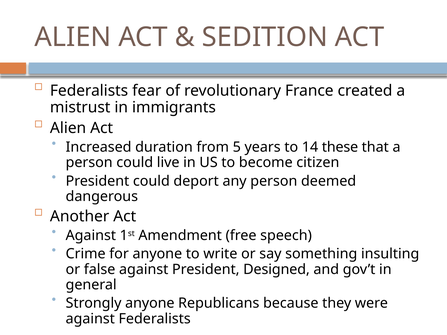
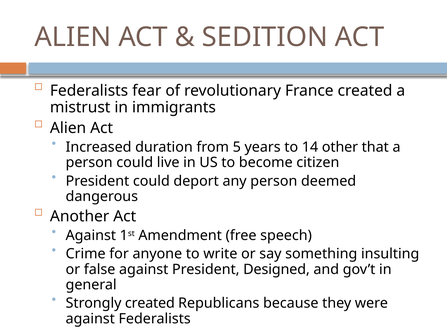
these: these -> other
Strongly anyone: anyone -> created
